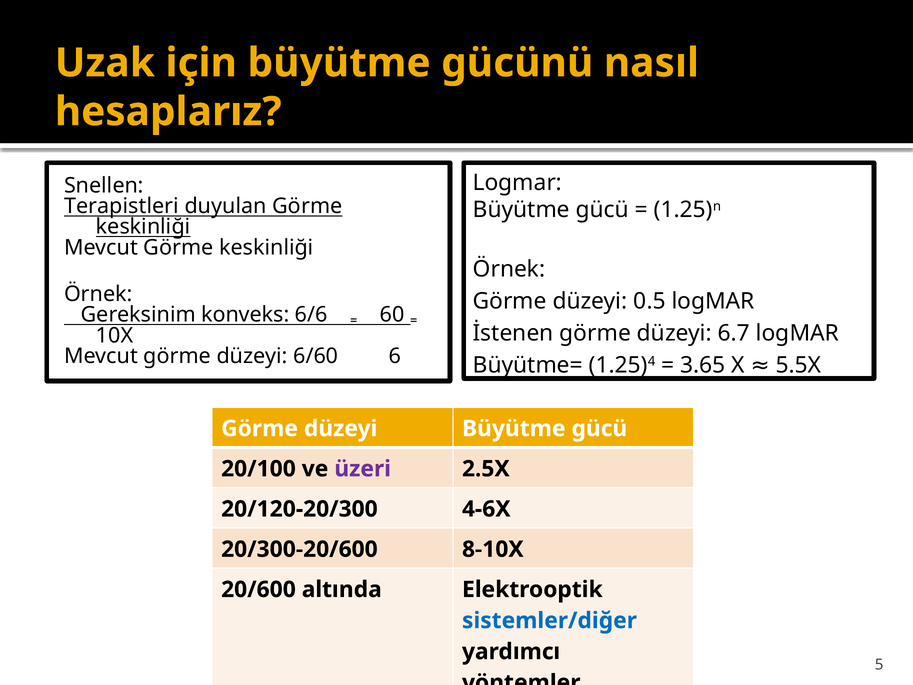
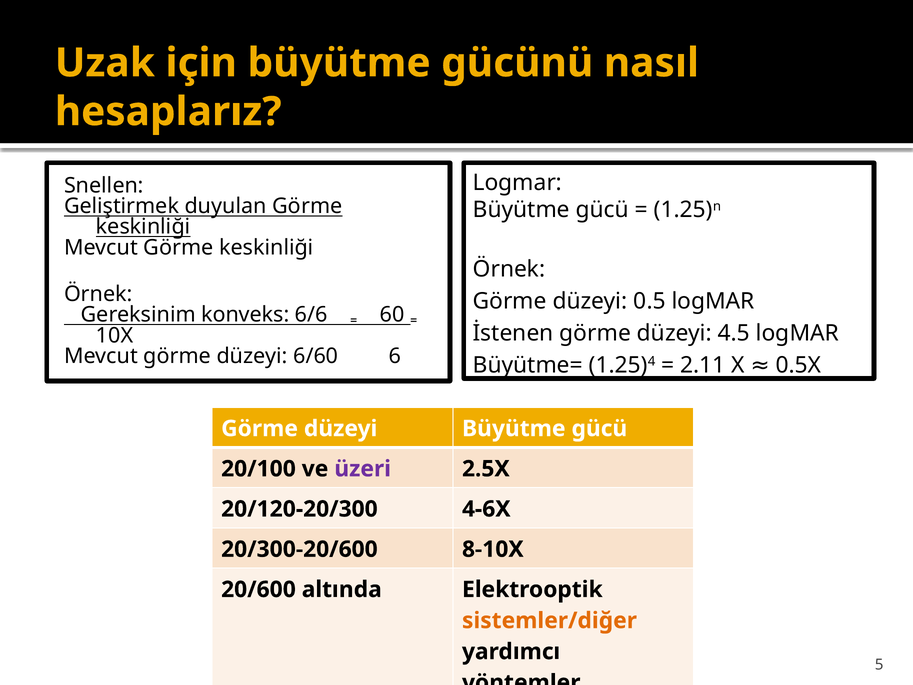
Terapistleri: Terapistleri -> Geliştirmek
6.7: 6.7 -> 4.5
3.65: 3.65 -> 2.11
5.5X: 5.5X -> 0.5X
sistemler/diğer colour: blue -> orange
